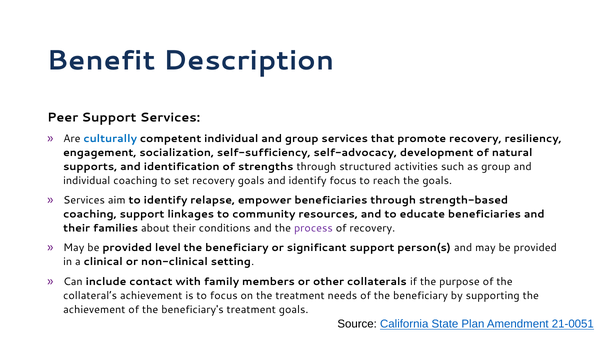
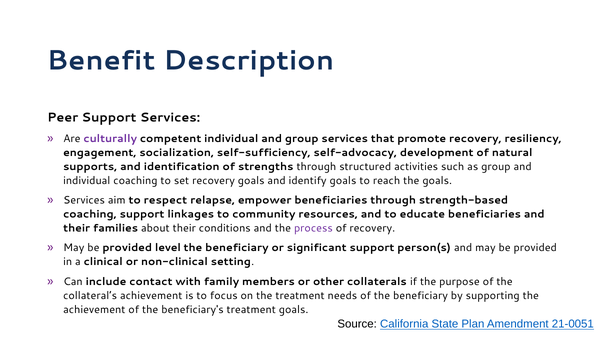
culturally colour: blue -> purple
identify focus: focus -> goals
to identify: identify -> respect
